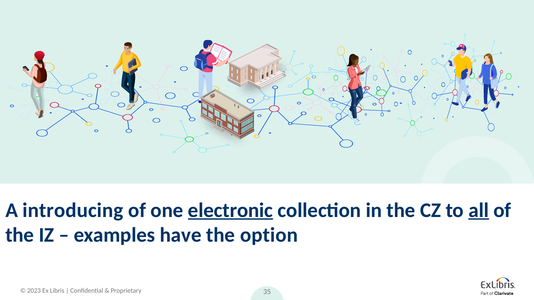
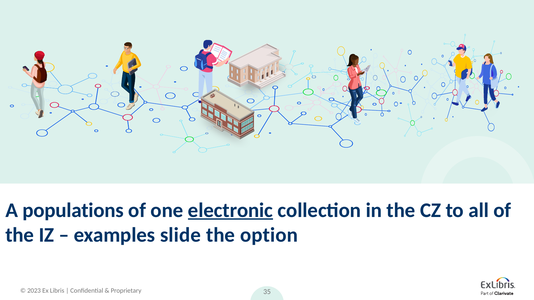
introducing: introducing -> populations
all underline: present -> none
have: have -> slide
